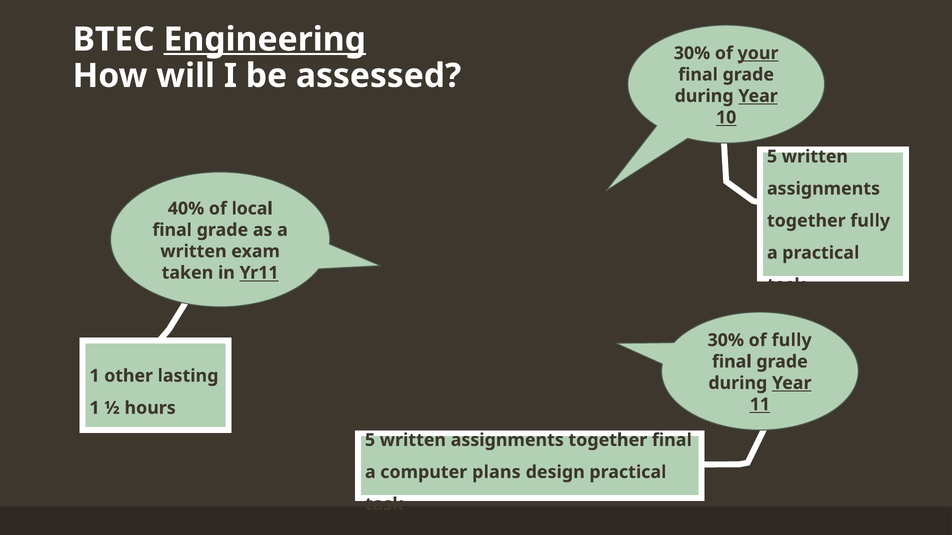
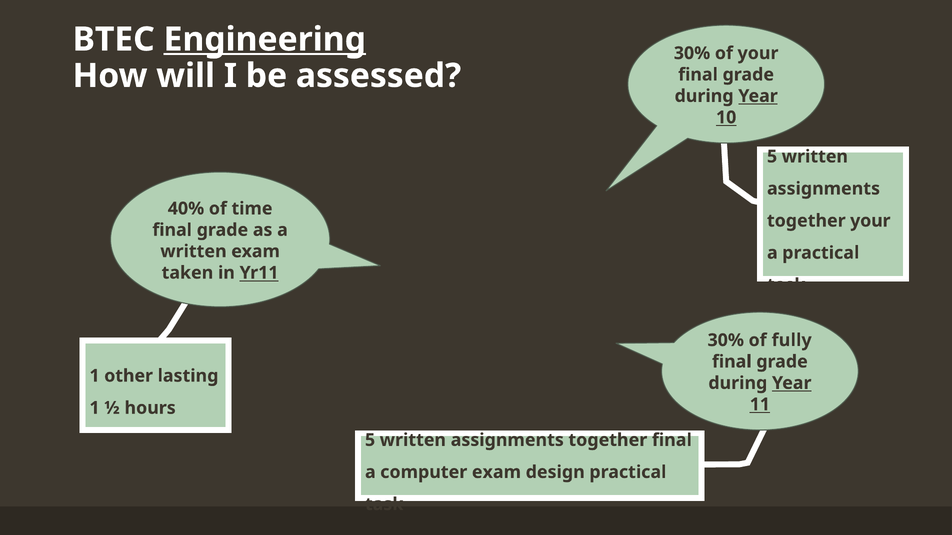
your at (758, 53) underline: present -> none
local: local -> time
together fully: fully -> your
computer plans: plans -> exam
